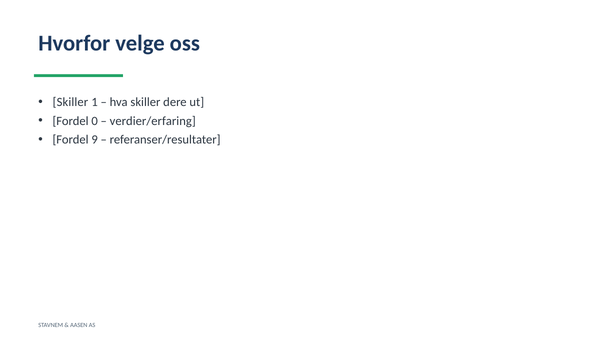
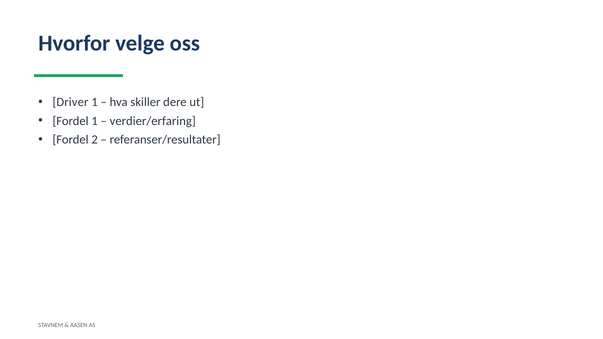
Skiller at (70, 102): Skiller -> Driver
Fordel 0: 0 -> 1
9: 9 -> 2
